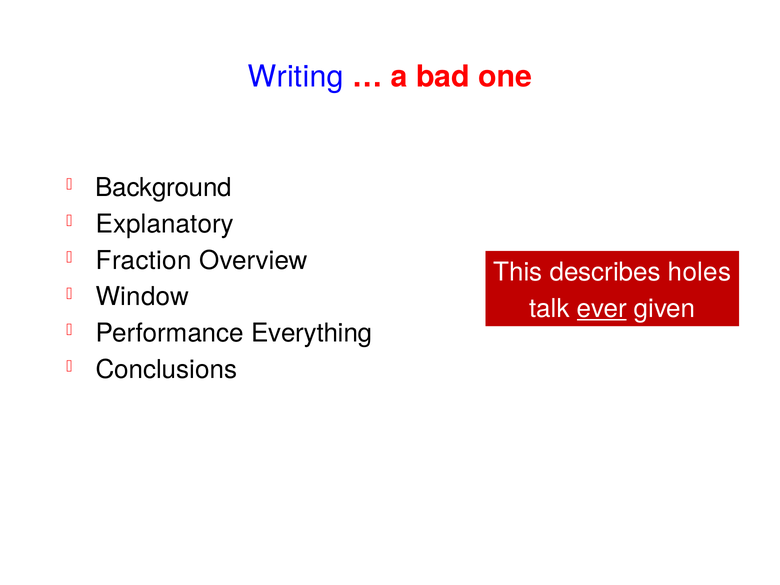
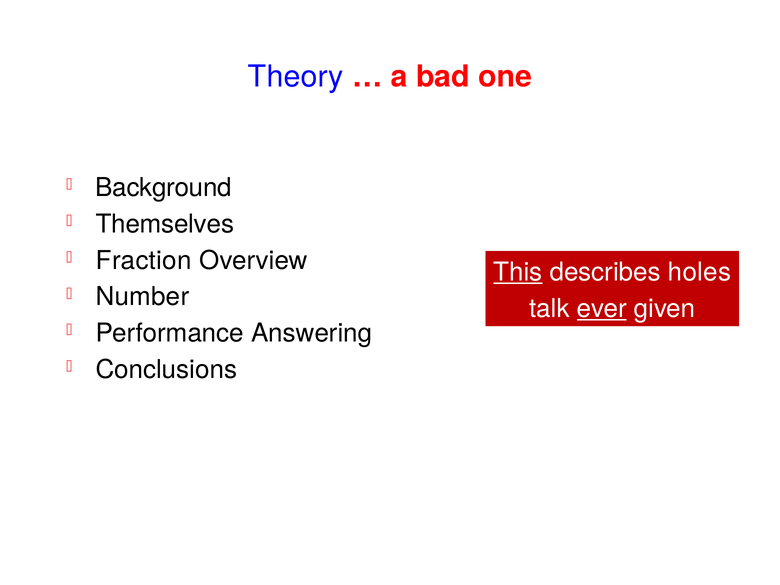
Writing: Writing -> Theory
Explanatory: Explanatory -> Themselves
This underline: none -> present
Window: Window -> Number
Everything: Everything -> Answering
